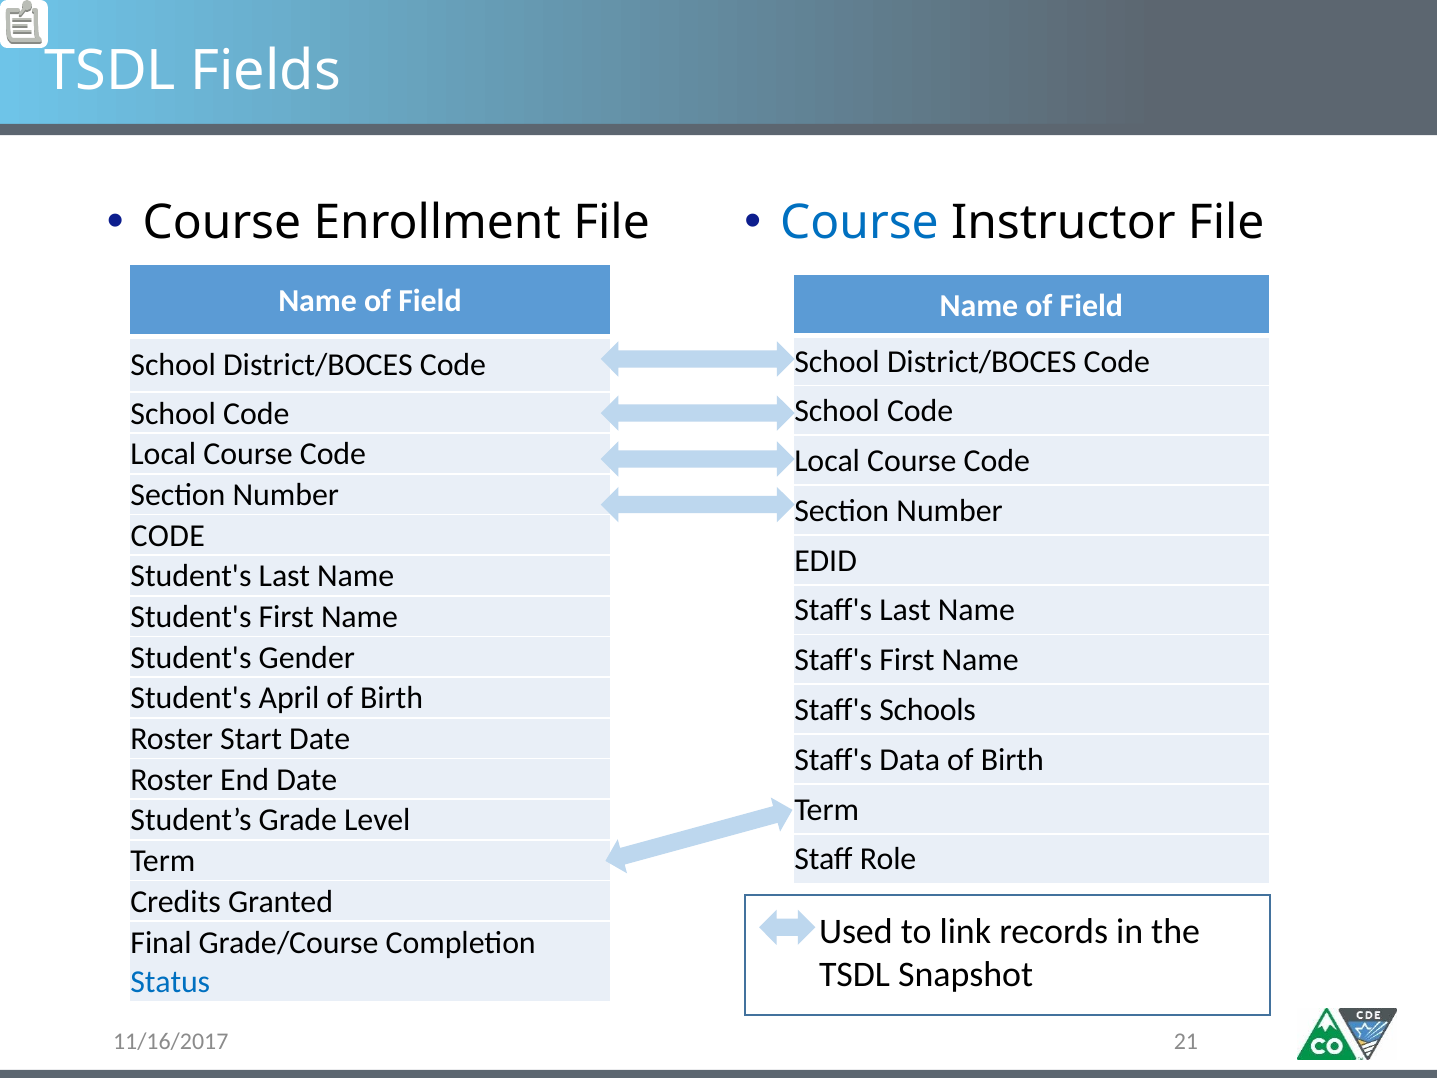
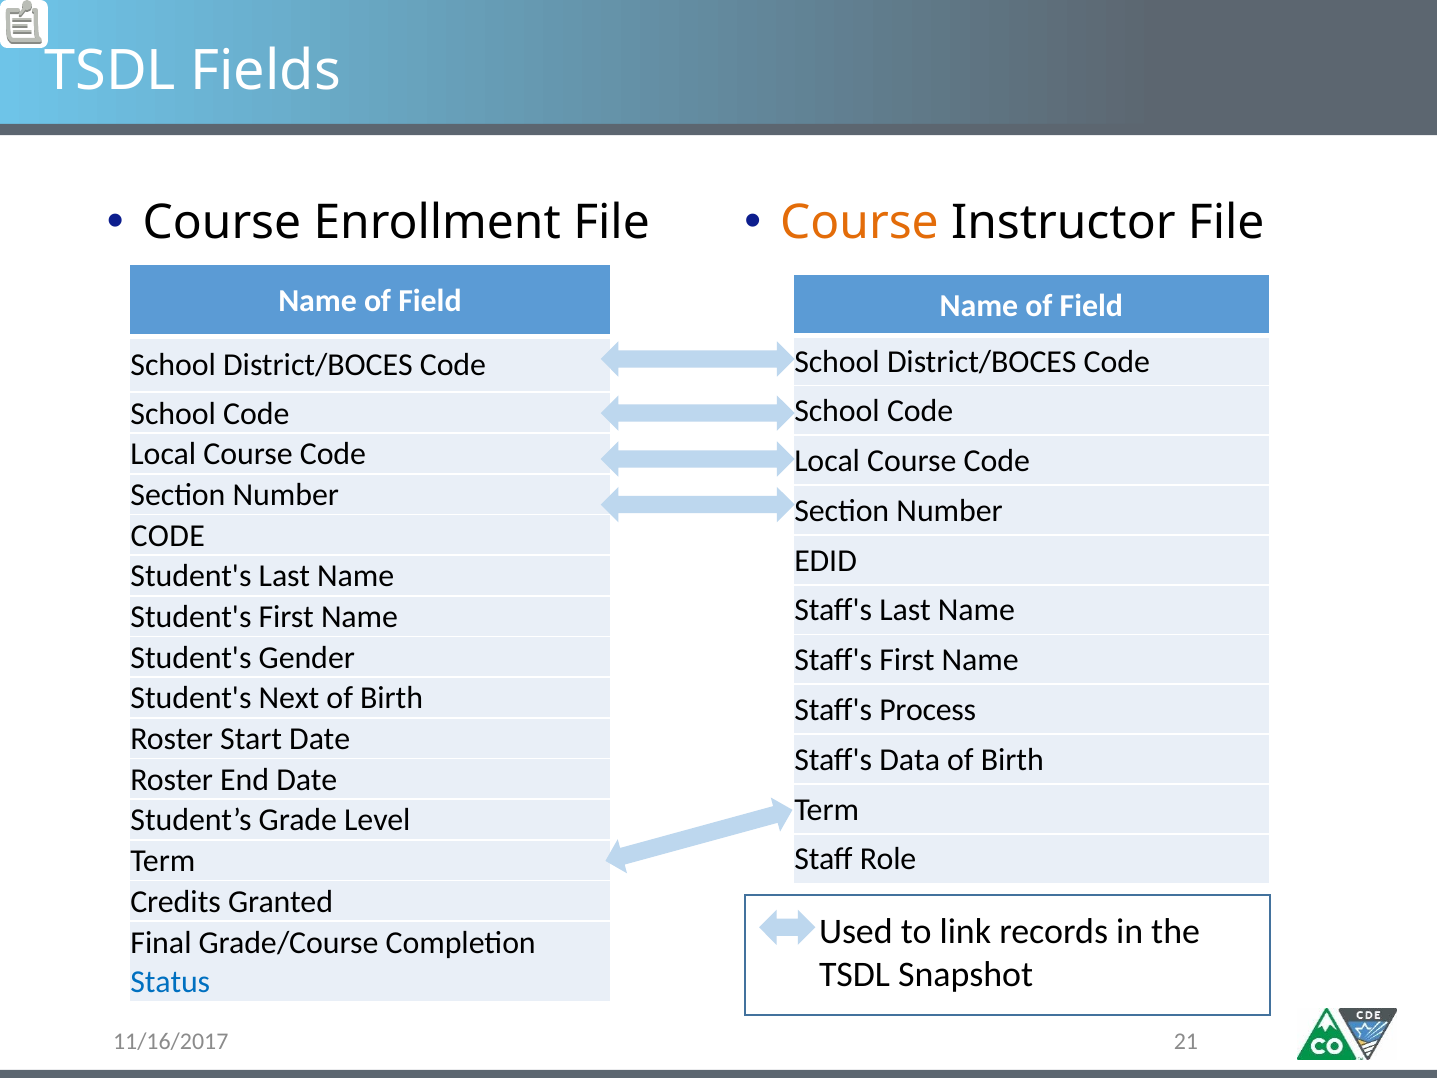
Course at (859, 222) colour: blue -> orange
April: April -> Next
Schools: Schools -> Process
